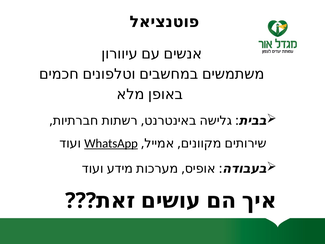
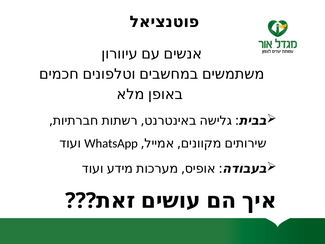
WhatsApp underline: present -> none
